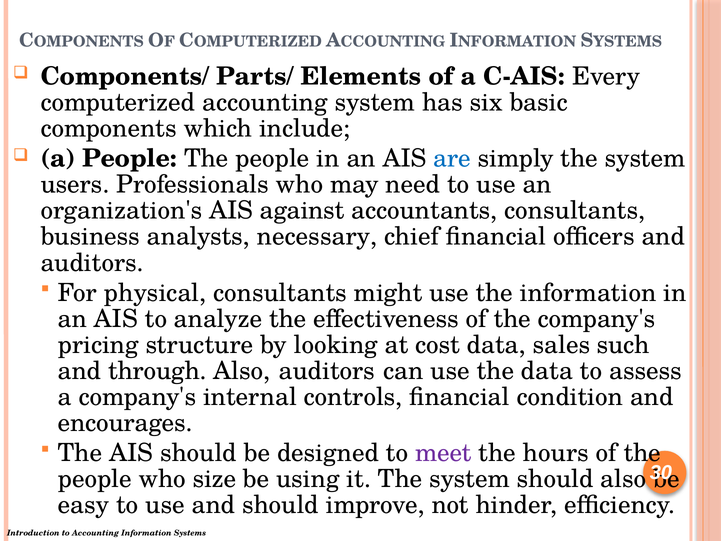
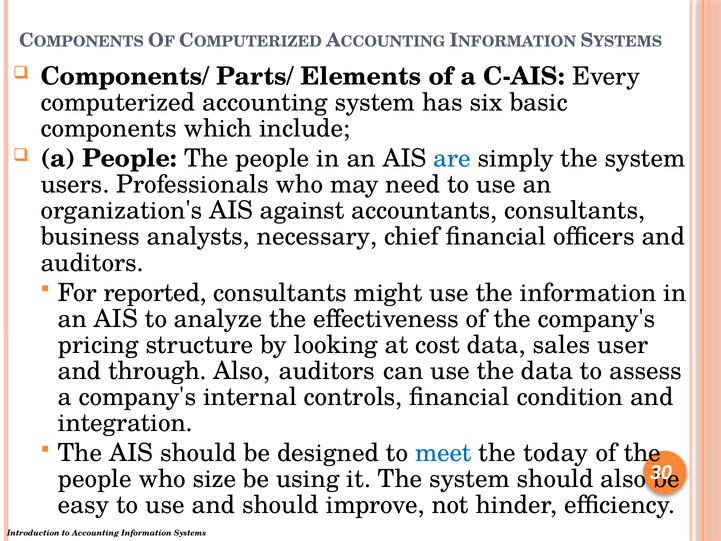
physical: physical -> reported
such: such -> user
encourages: encourages -> integration
meet colour: purple -> blue
hours: hours -> today
